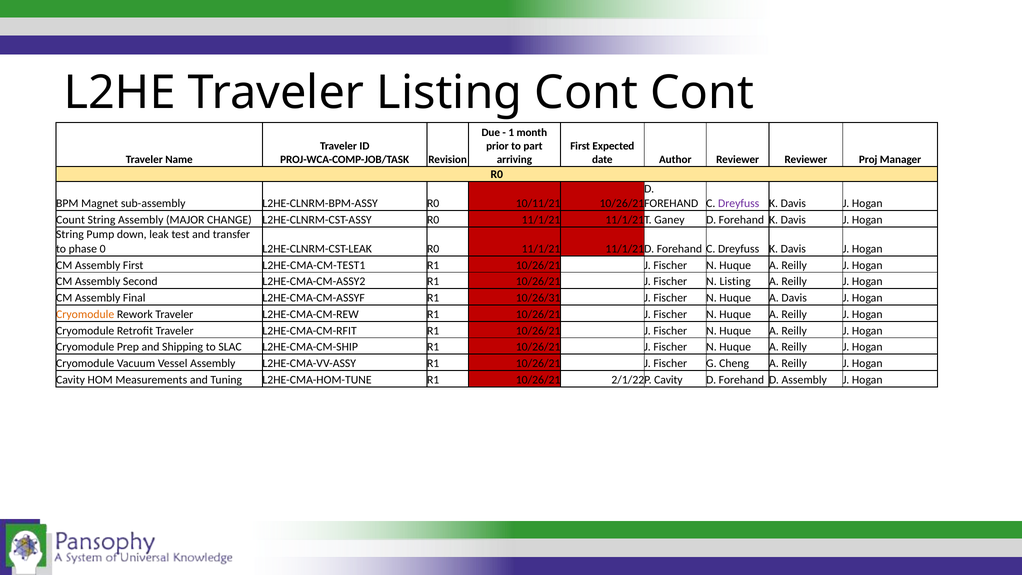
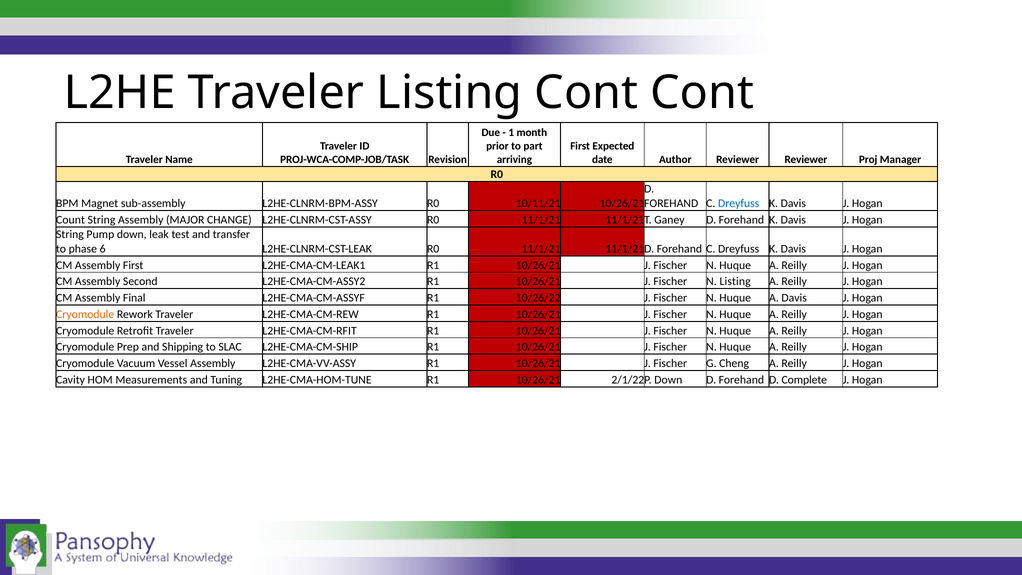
Dreyfuss at (739, 204) colour: purple -> blue
0: 0 -> 6
L2HE-CMA-CM-TEST1: L2HE-CMA-CM-TEST1 -> L2HE-CMA-CM-LEAK1
10/26/31: 10/26/31 -> 10/26/22
Cavity at (668, 380): Cavity -> Down
D Assembly: Assembly -> Complete
